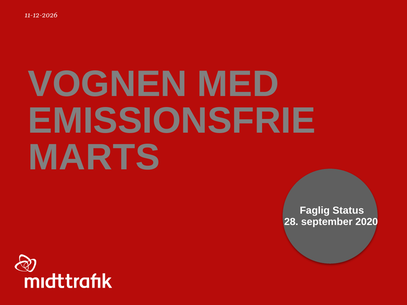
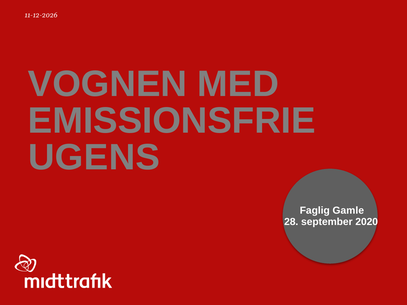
MARTS: MARTS -> UGENS
Status: Status -> Gamle
